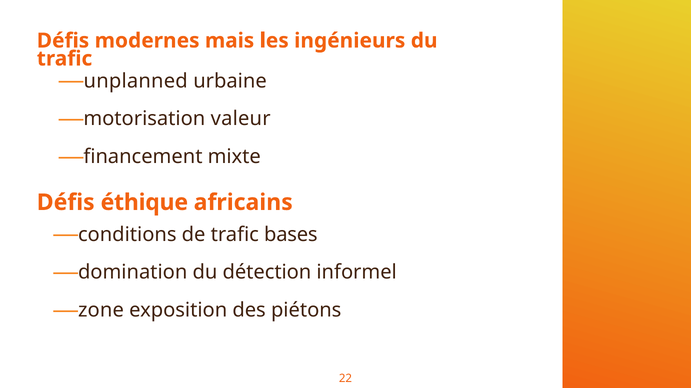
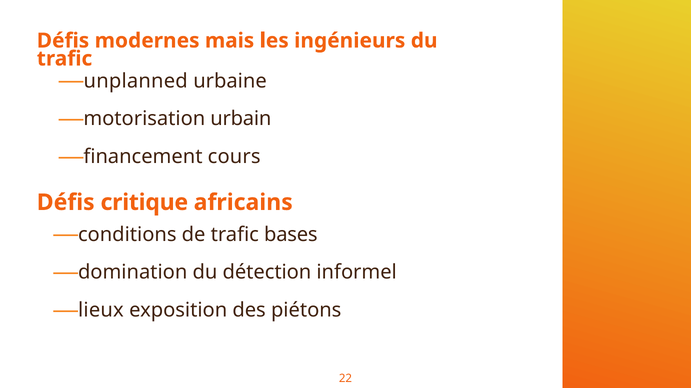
valeur: valeur -> urbain
mixte: mixte -> cours
éthique: éthique -> critique
zone: zone -> lieux
